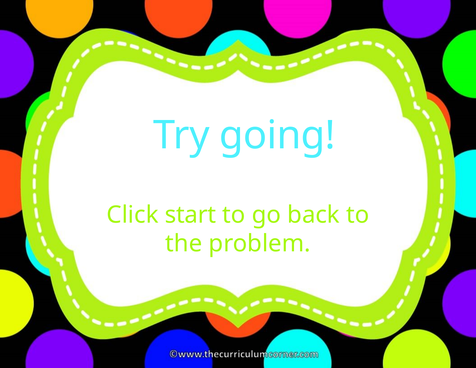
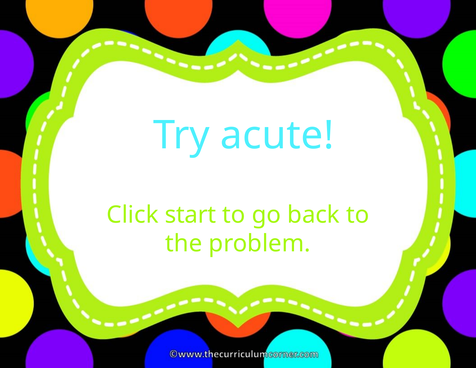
going: going -> acute
